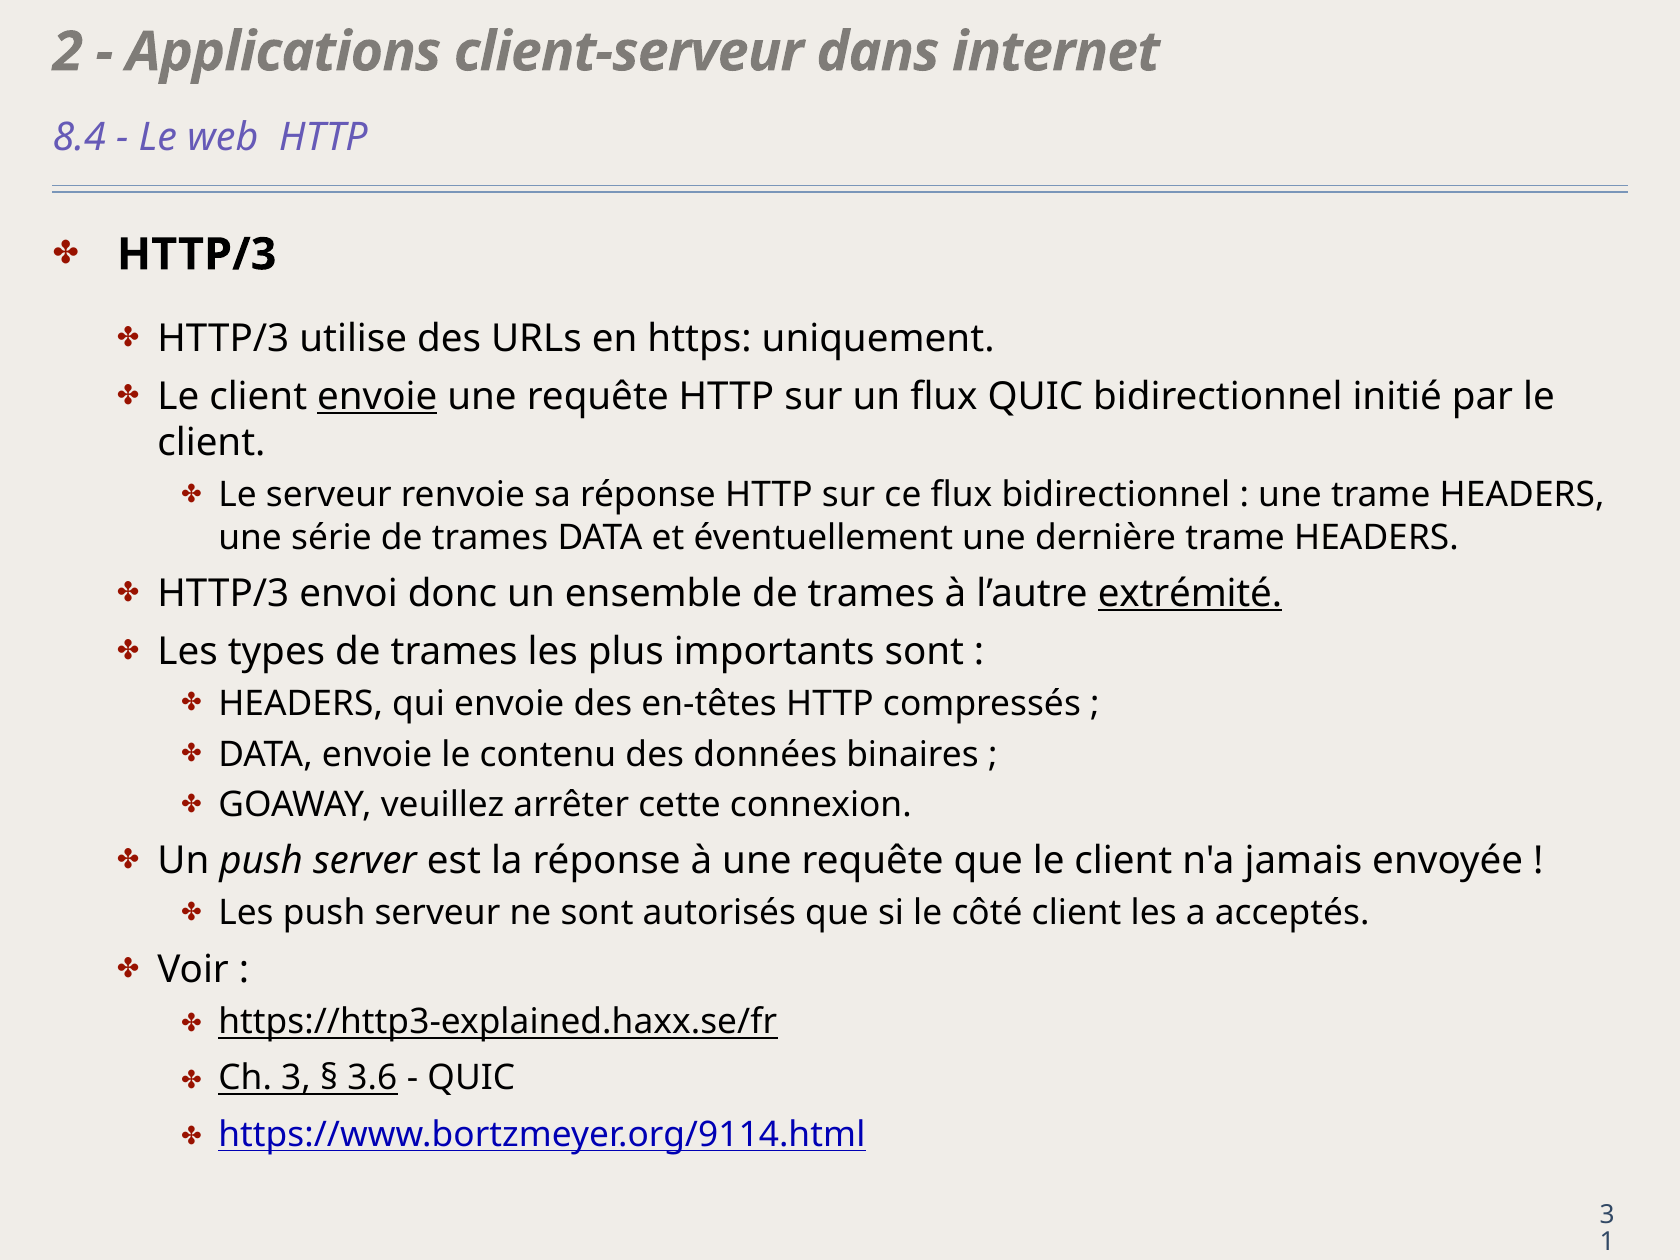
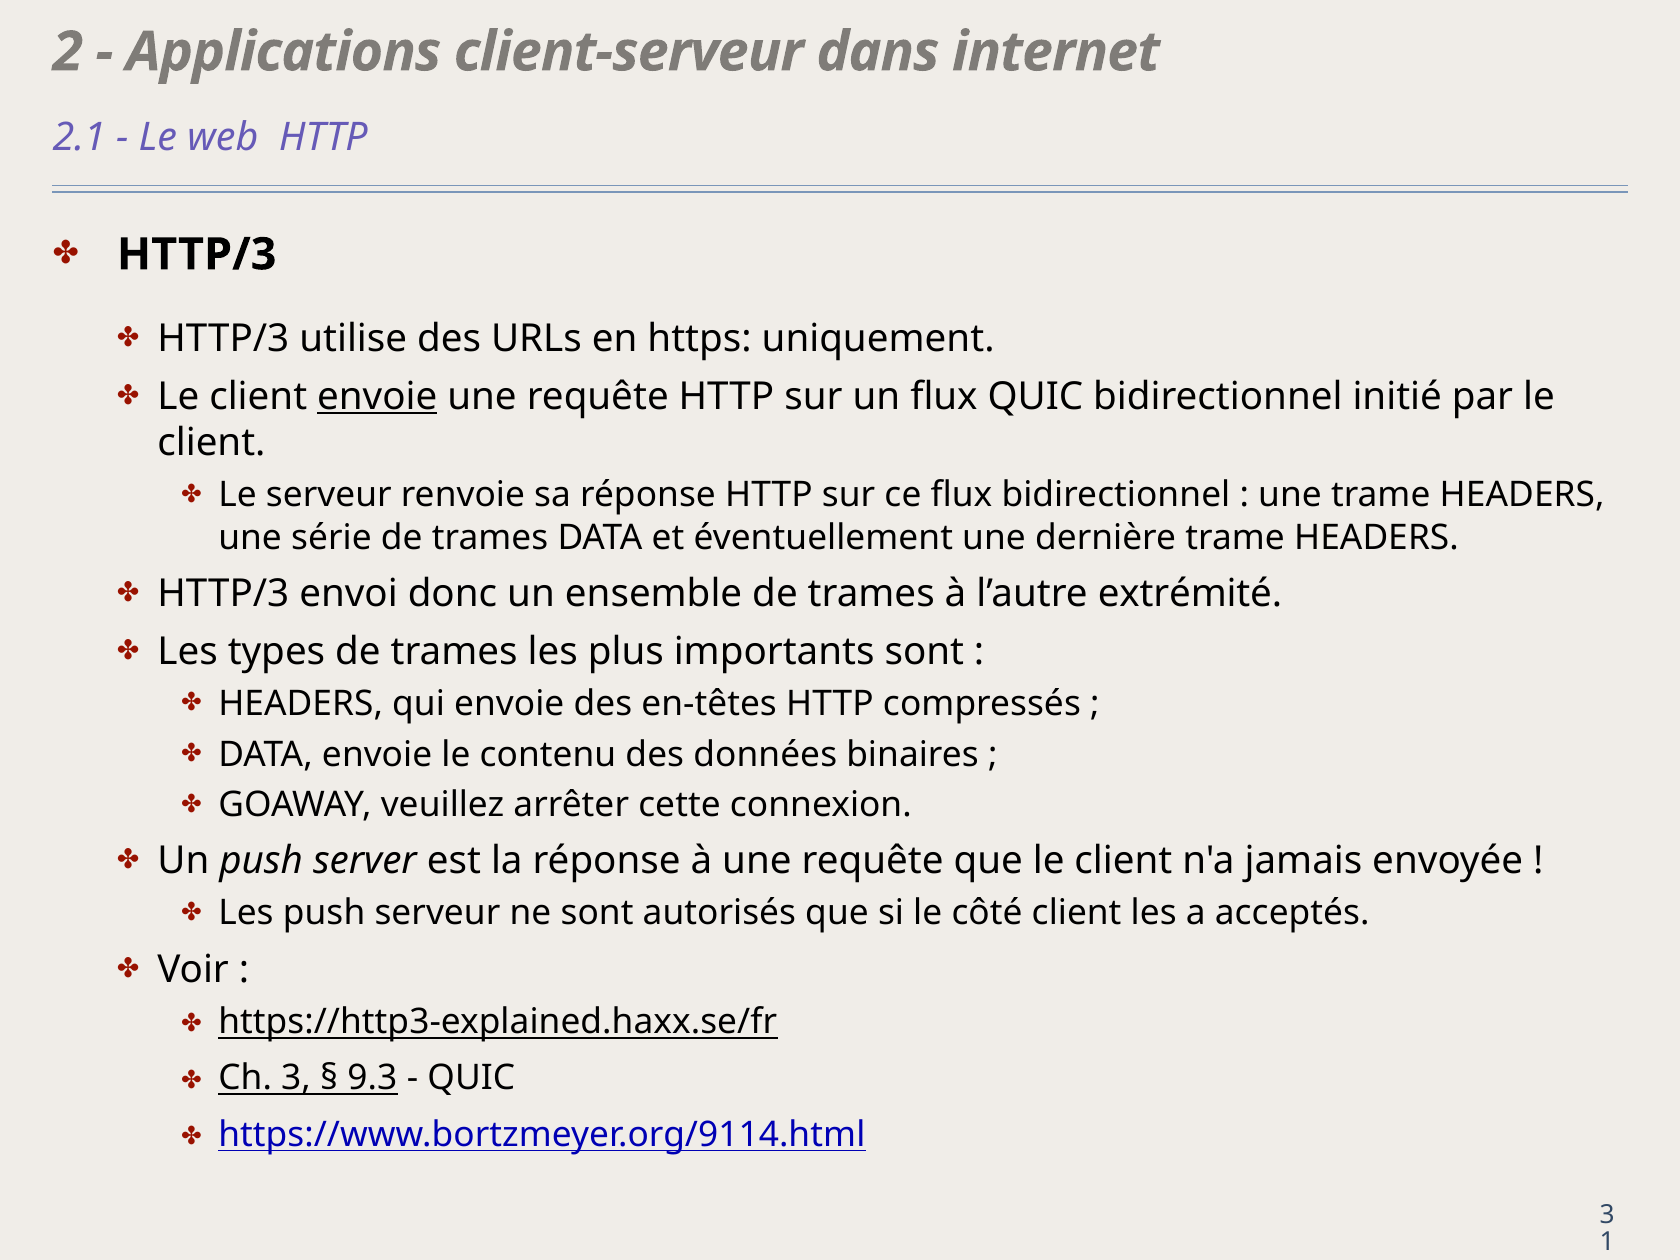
8.4: 8.4 -> 2.1
extrémité underline: present -> none
3.6: 3.6 -> 9.3
